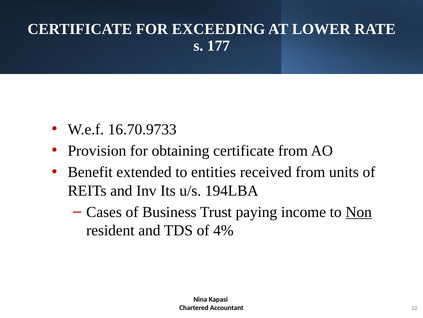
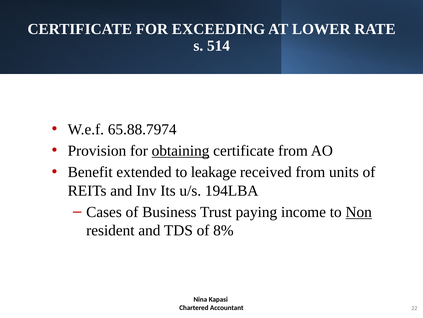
177: 177 -> 514
16.70.9733: 16.70.9733 -> 65.88.7974
obtaining underline: none -> present
entities: entities -> leakage
4%: 4% -> 8%
